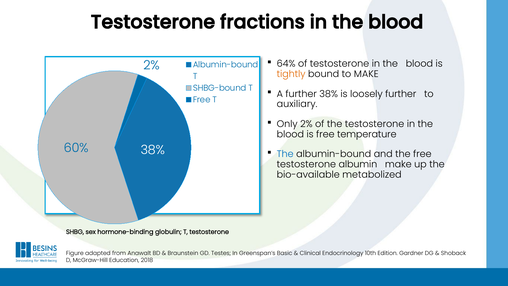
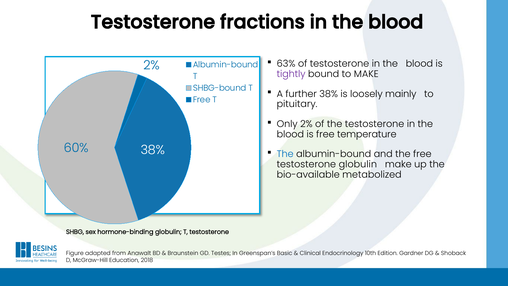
64%: 64% -> 63%
tightly colour: orange -> purple
loosely further: further -> mainly
auxiliary: auxiliary -> pituitary
testosterone albumin: albumin -> globulin
